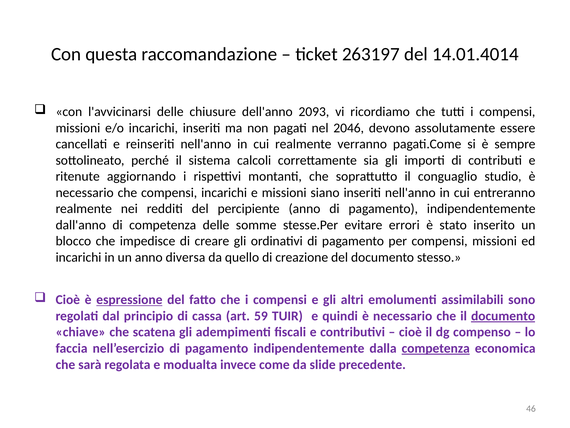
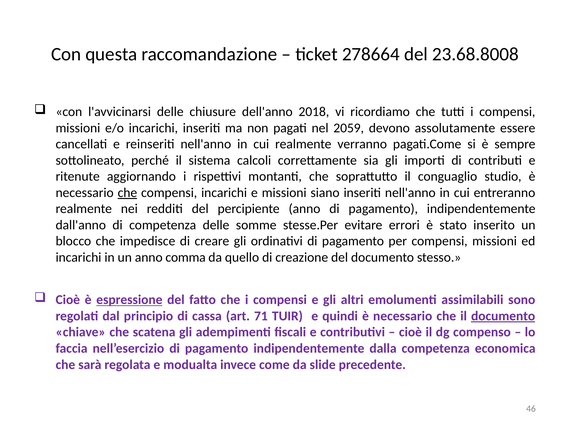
263197: 263197 -> 278664
14.01.4014: 14.01.4014 -> 23.68.8008
2093: 2093 -> 2018
2046: 2046 -> 2059
che at (127, 192) underline: none -> present
diversa: diversa -> comma
59: 59 -> 71
competenza at (436, 348) underline: present -> none
